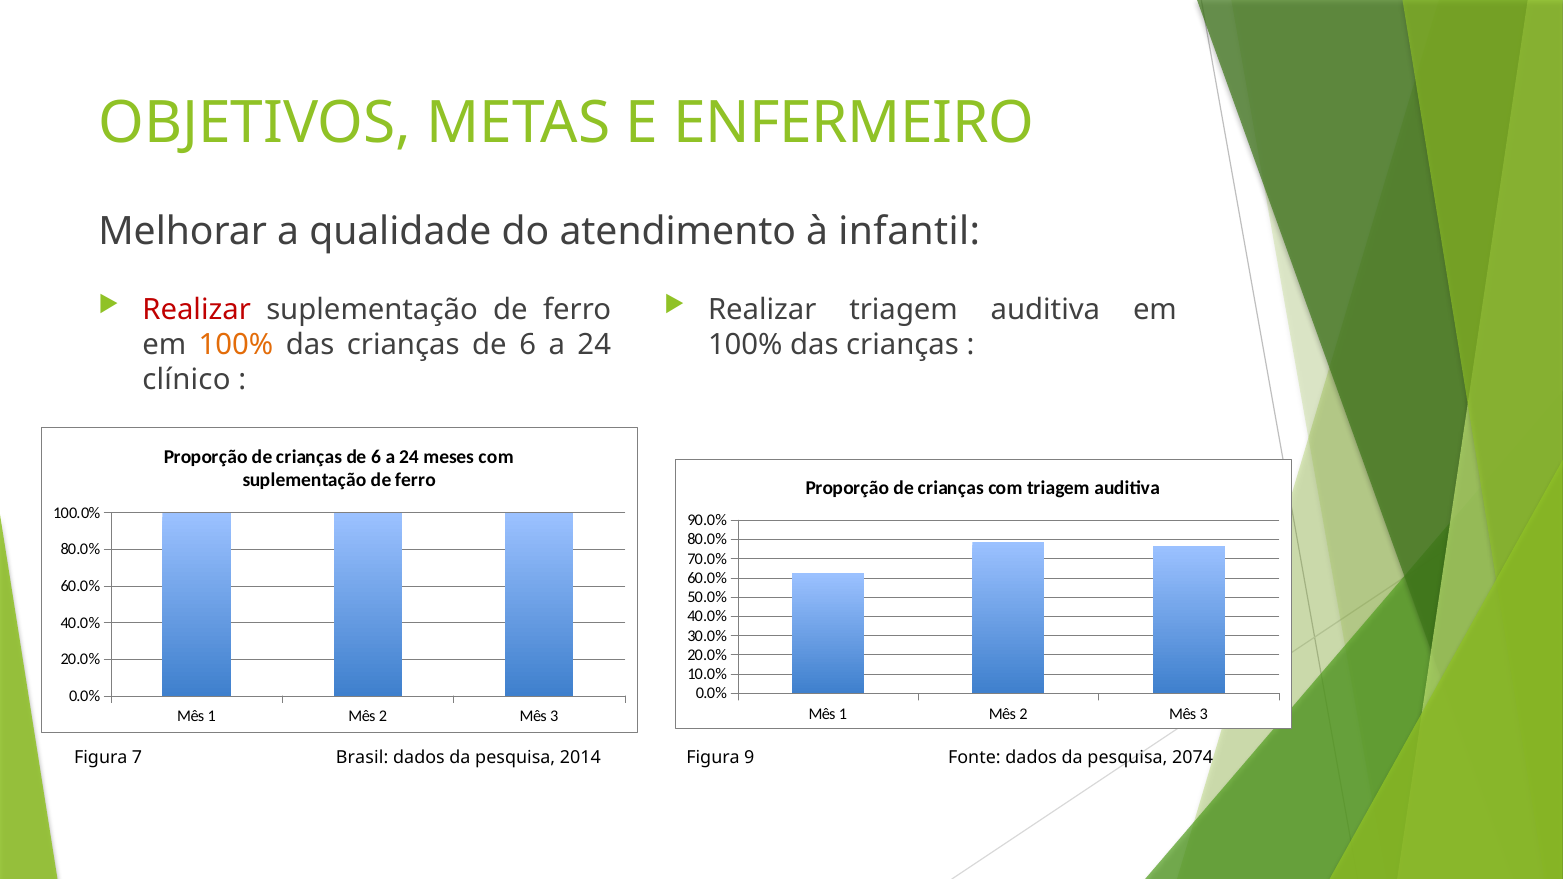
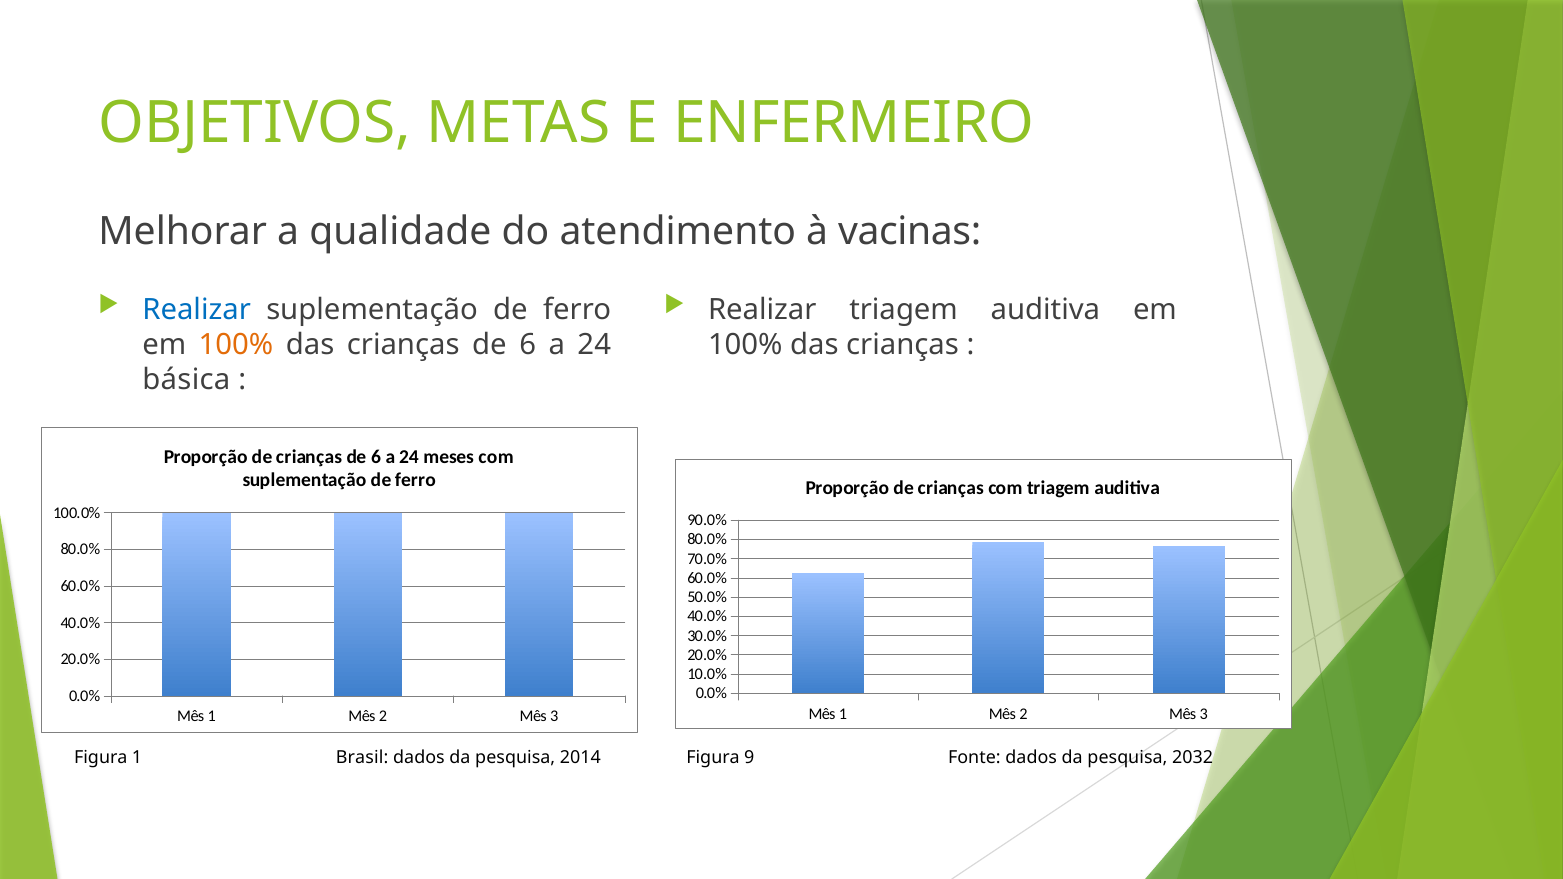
infantil: infantil -> vacinas
Realizar at (197, 309) colour: red -> blue
clínico: clínico -> básica
Figura 7: 7 -> 1
2074: 2074 -> 2032
